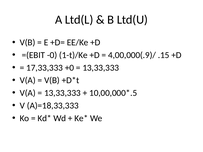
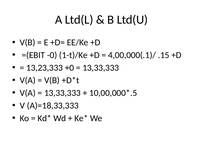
4,00,000(.9)/: 4,00,000(.9)/ -> 4,00,000(.1)/
17,33,333: 17,33,333 -> 13,23,333
